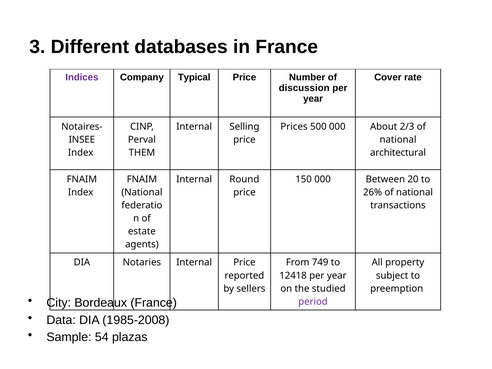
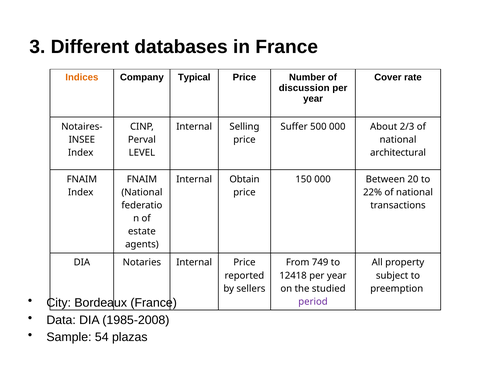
Indices colour: purple -> orange
Prices: Prices -> Suffer
THEM: THEM -> LEVEL
Round: Round -> Obtain
26%: 26% -> 22%
